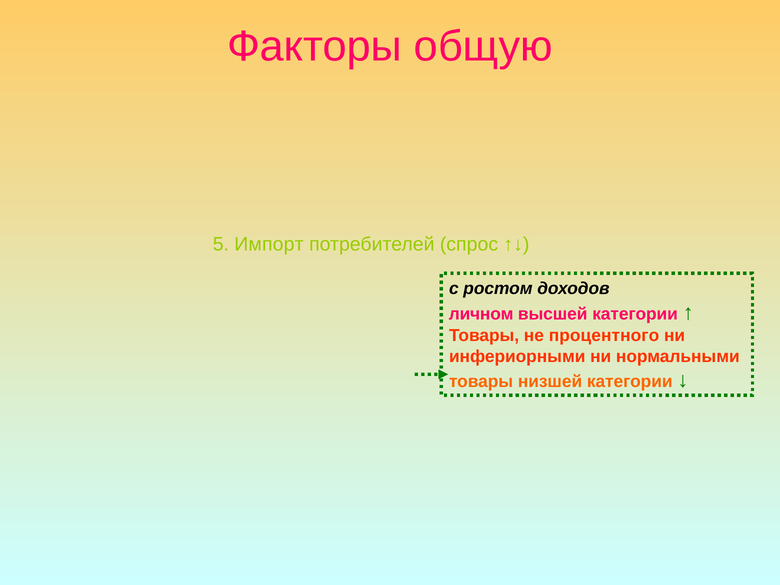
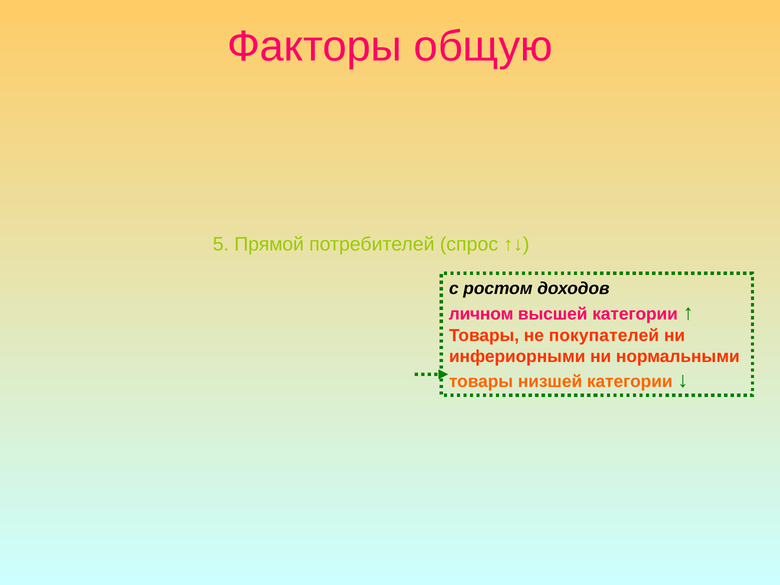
Импорт: Импорт -> Прямой
процентного: процентного -> покупателей
